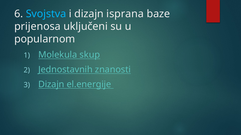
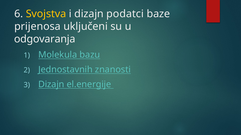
Svojstva colour: light blue -> yellow
isprana: isprana -> podatci
popularnom: popularnom -> odgovaranja
skup: skup -> bazu
